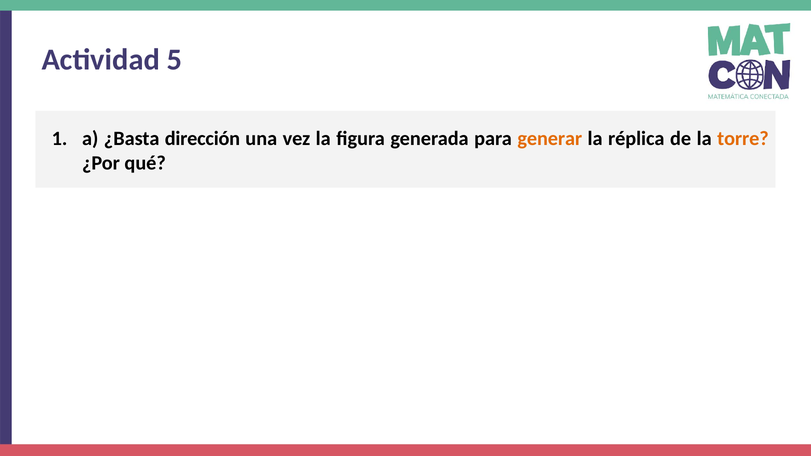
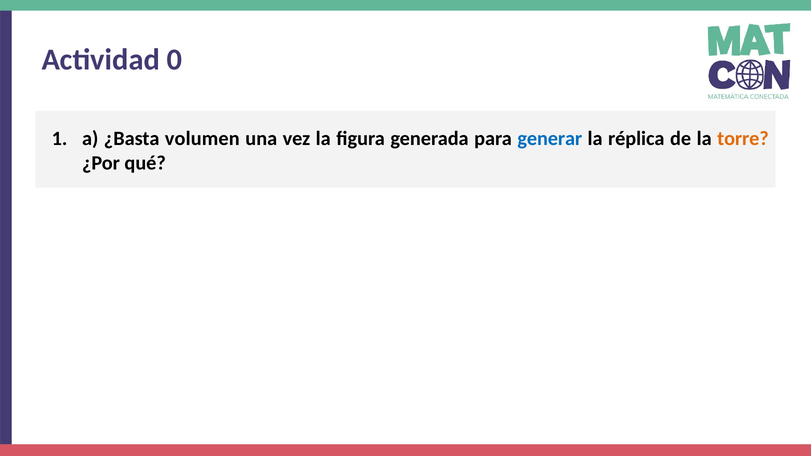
5: 5 -> 0
dirección: dirección -> volumen
generar colour: orange -> blue
